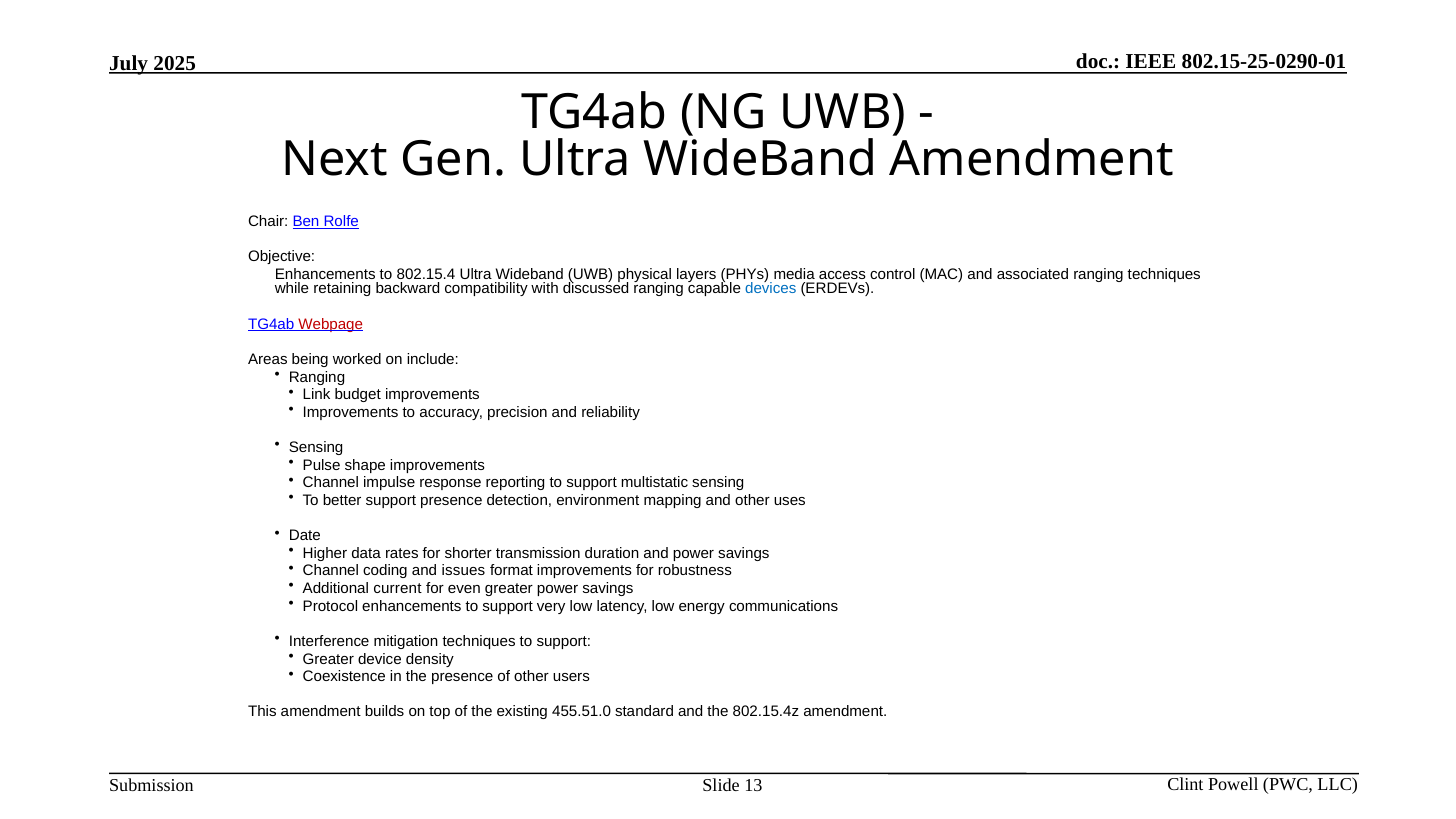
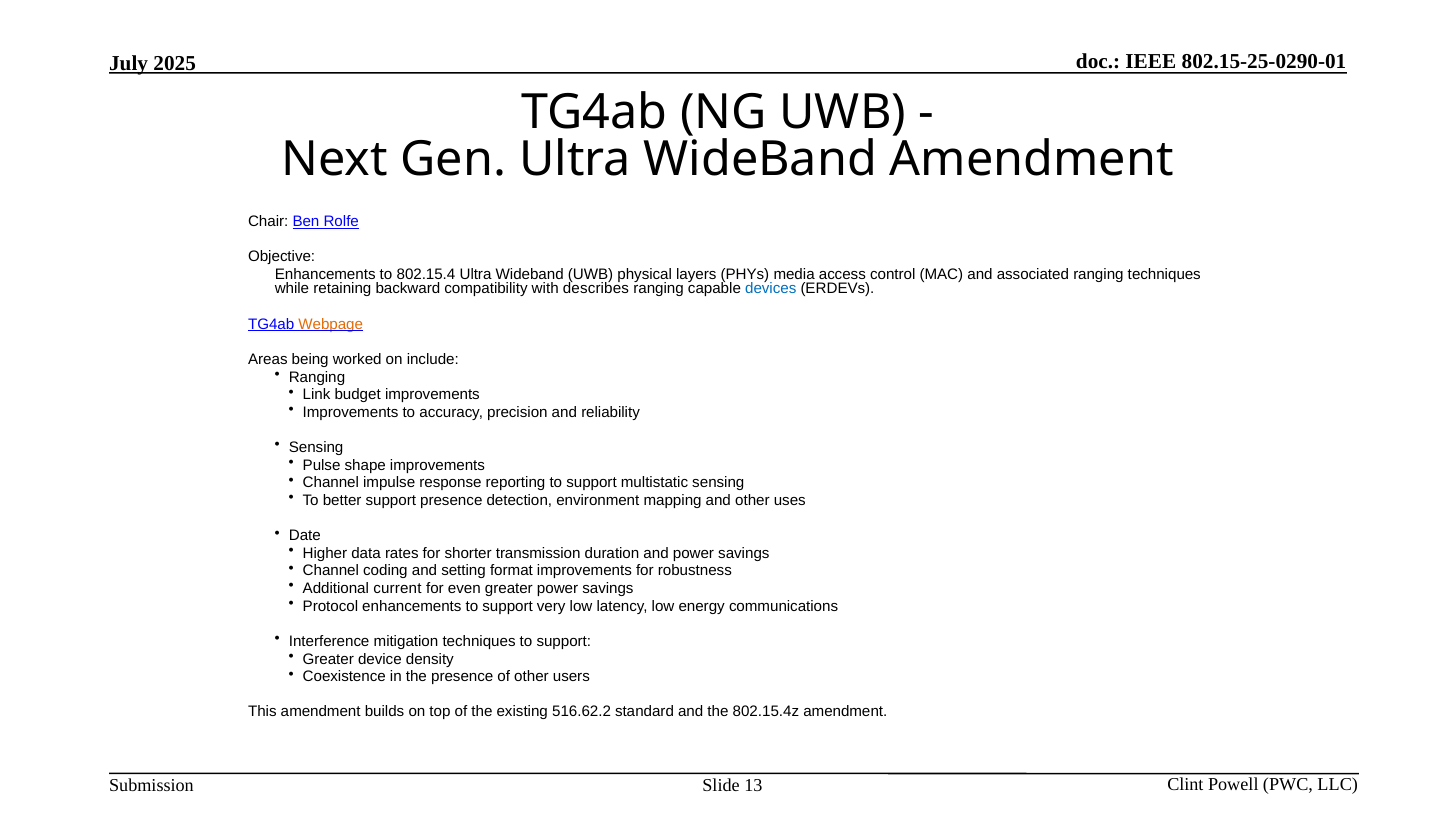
discussed: discussed -> describes
Webpage colour: red -> orange
issues: issues -> setting
455.51.0: 455.51.0 -> 516.62.2
